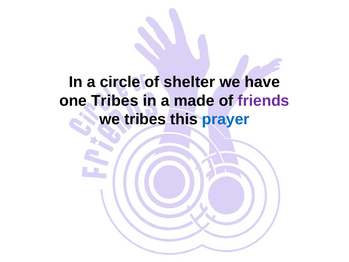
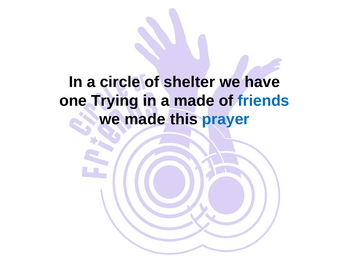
one Tribes: Tribes -> Trying
friends colour: purple -> blue
we tribes: tribes -> made
